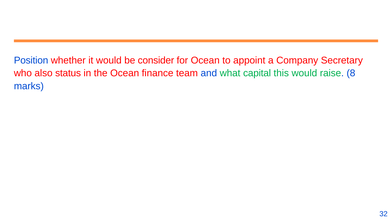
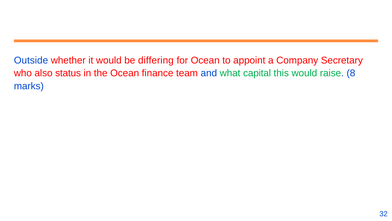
Position: Position -> Outside
consider: consider -> differing
